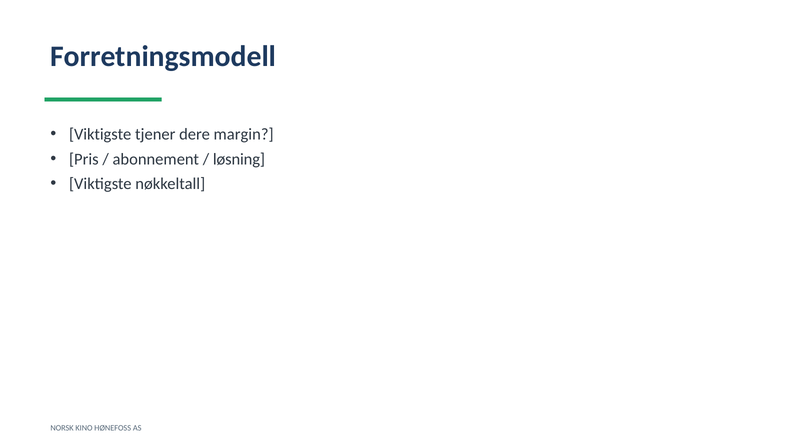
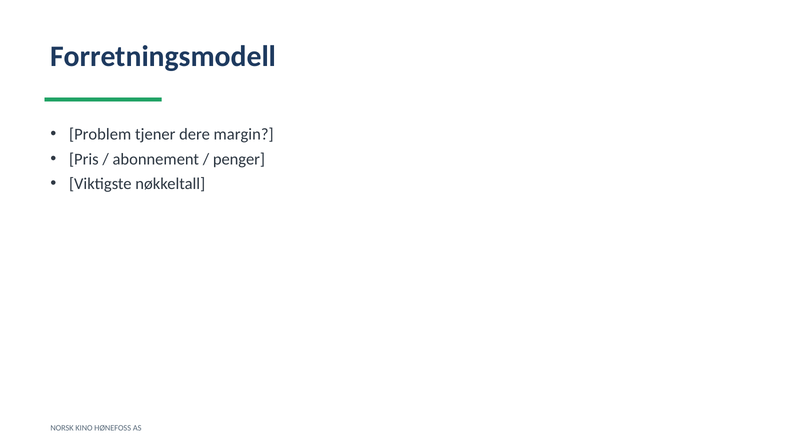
Viktigste at (100, 134): Viktigste -> Problem
løsning: løsning -> penger
